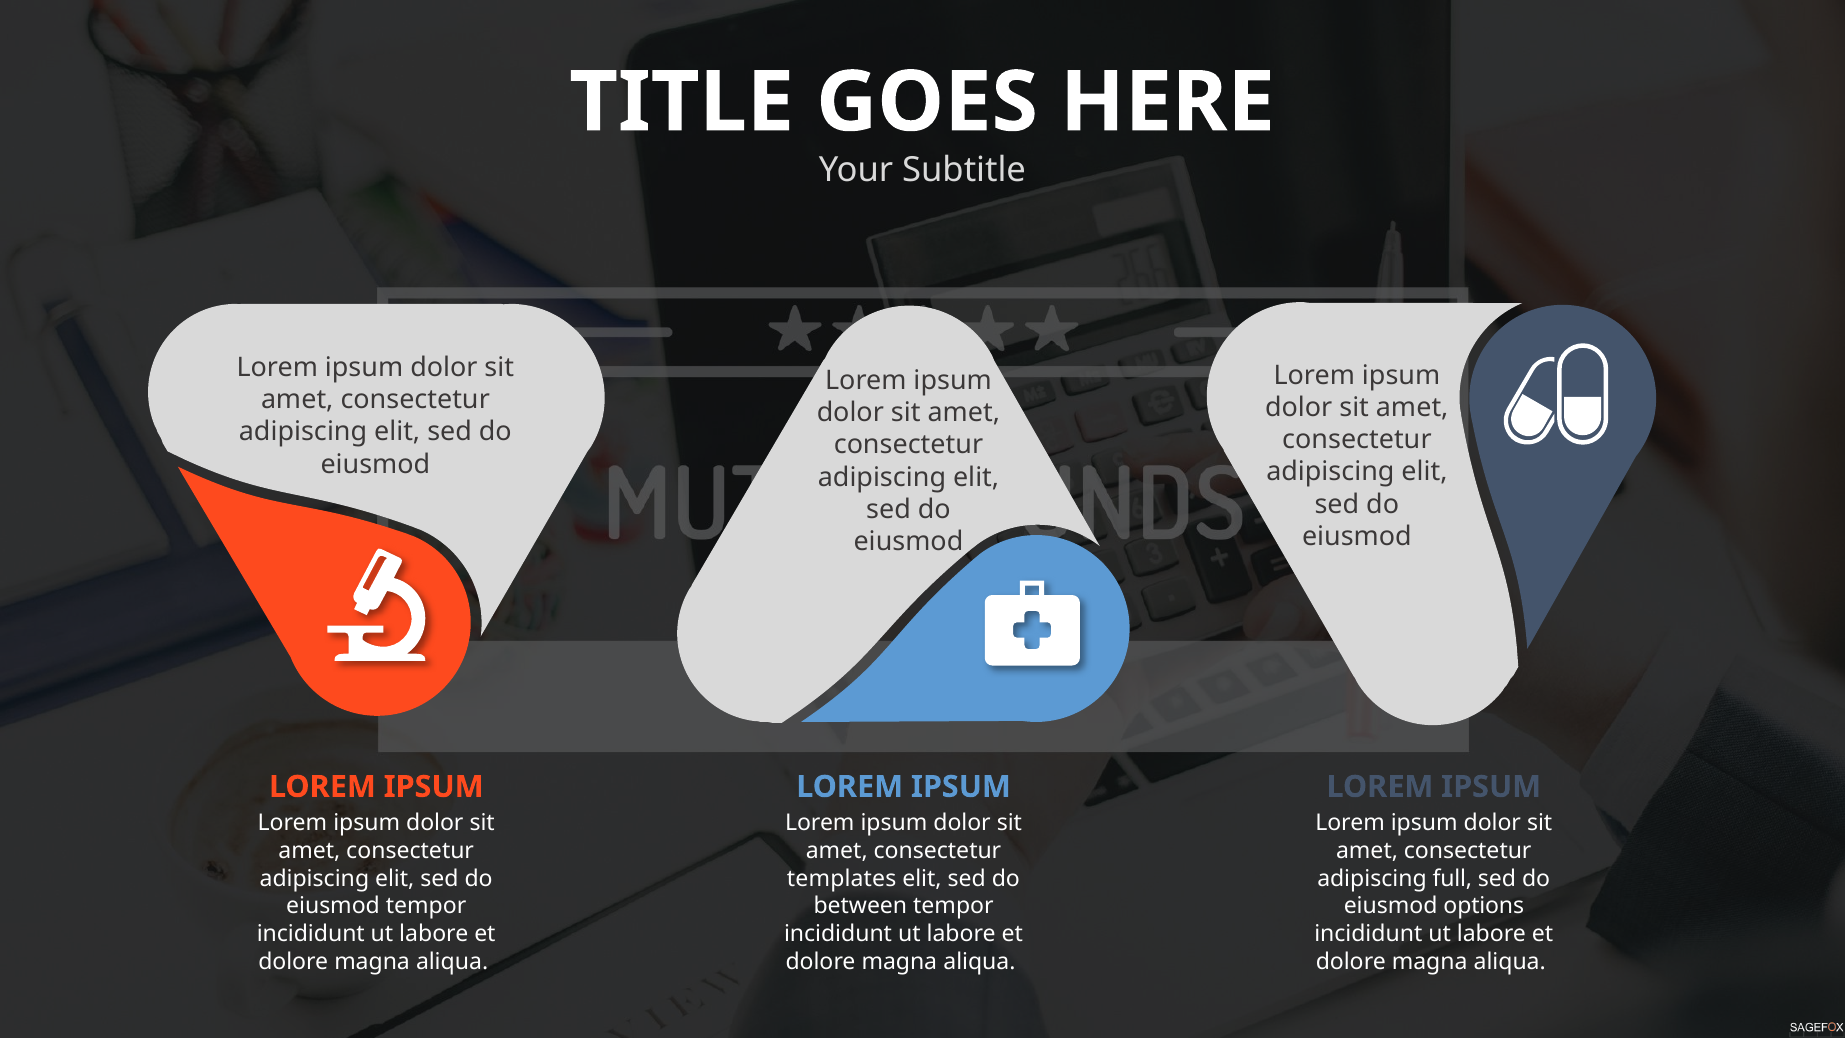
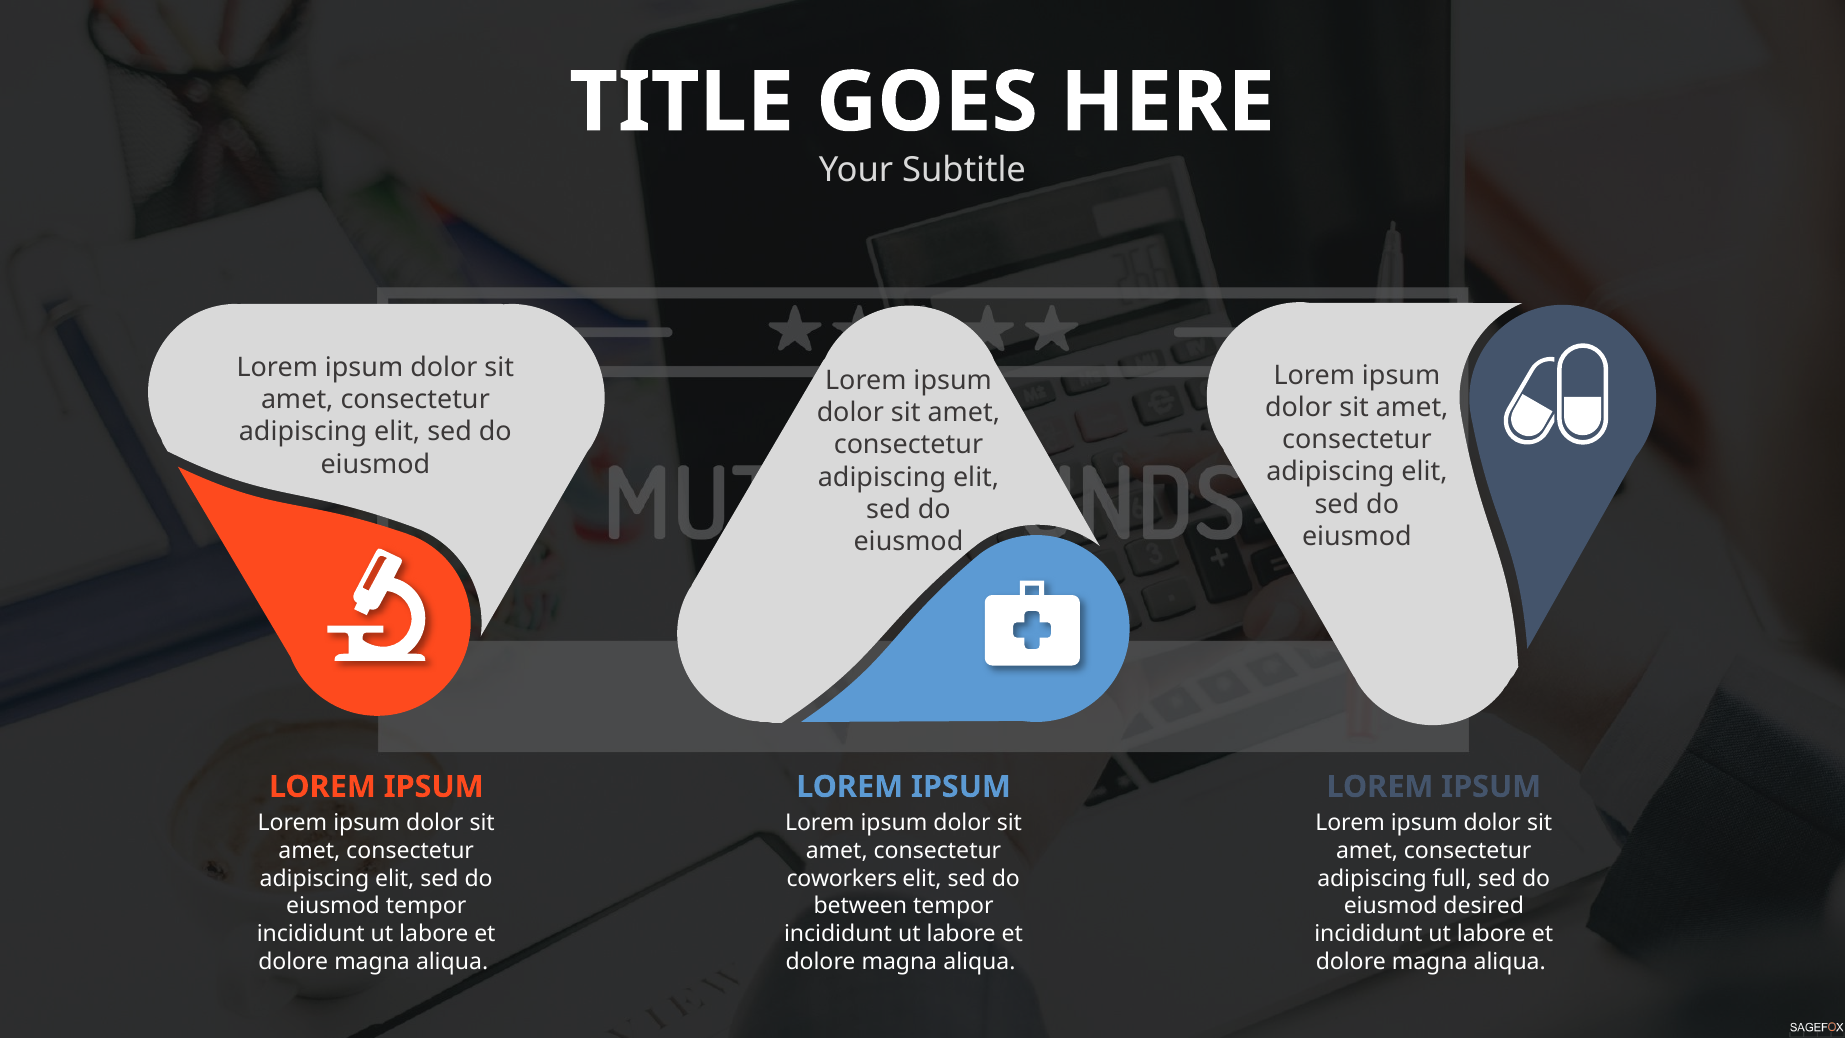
templates: templates -> coworkers
options: options -> desired
